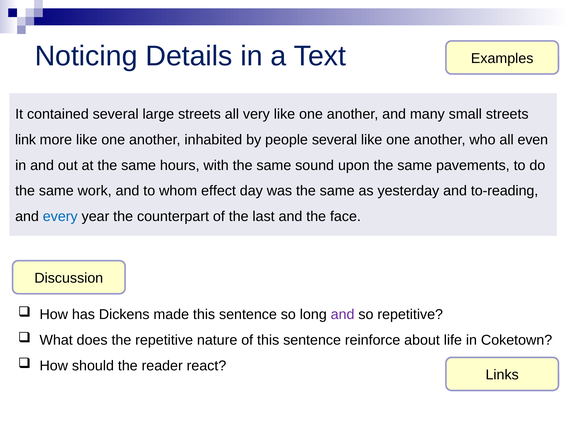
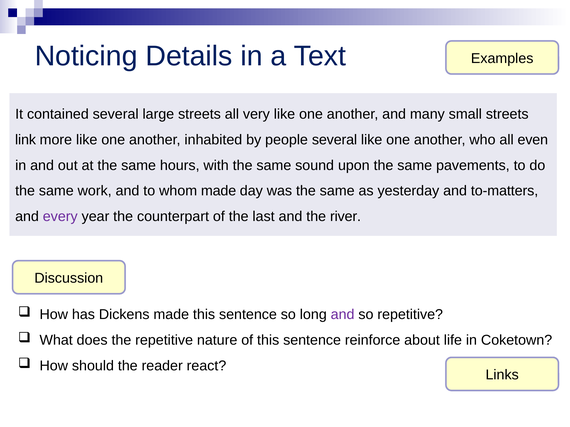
whom effect: effect -> made
to-reading: to-reading -> to-matters
every colour: blue -> purple
face: face -> river
